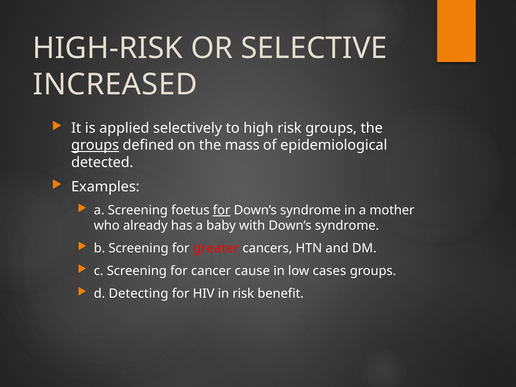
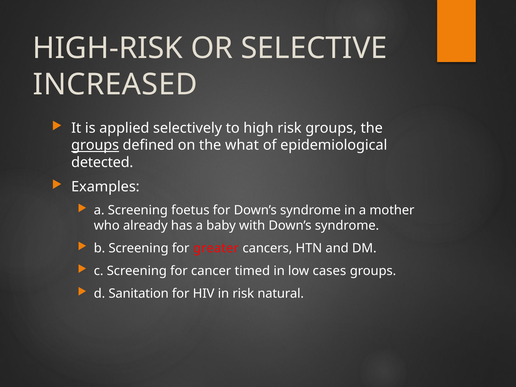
mass: mass -> what
for at (222, 210) underline: present -> none
cause: cause -> timed
Detecting: Detecting -> Sanitation
benefit: benefit -> natural
